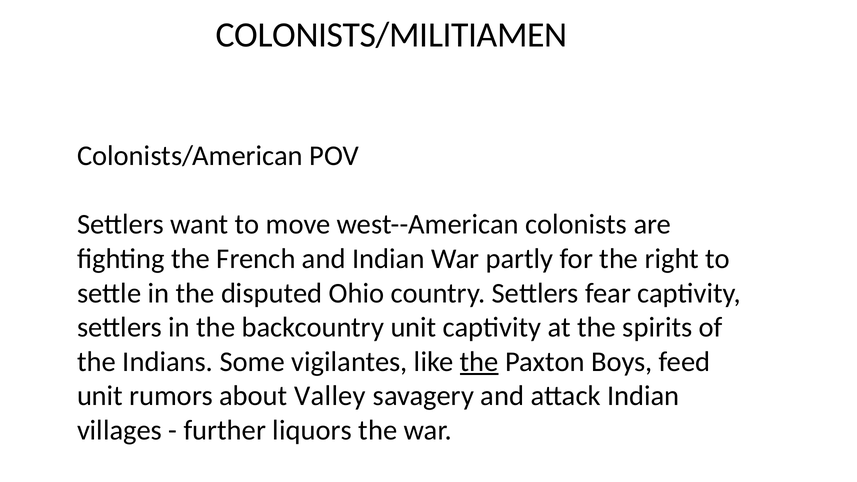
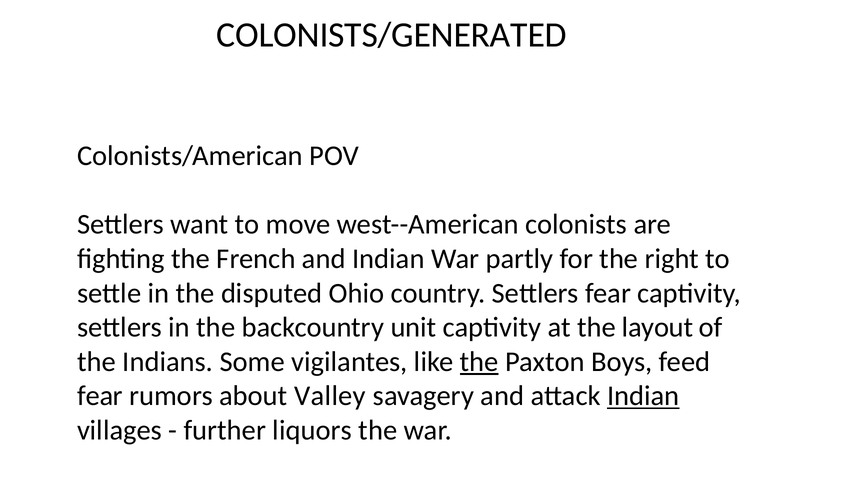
COLONISTS/MILITIAMEN: COLONISTS/MILITIAMEN -> COLONISTS/GENERATED
spirits: spirits -> layout
unit at (100, 396): unit -> fear
Indian at (643, 396) underline: none -> present
